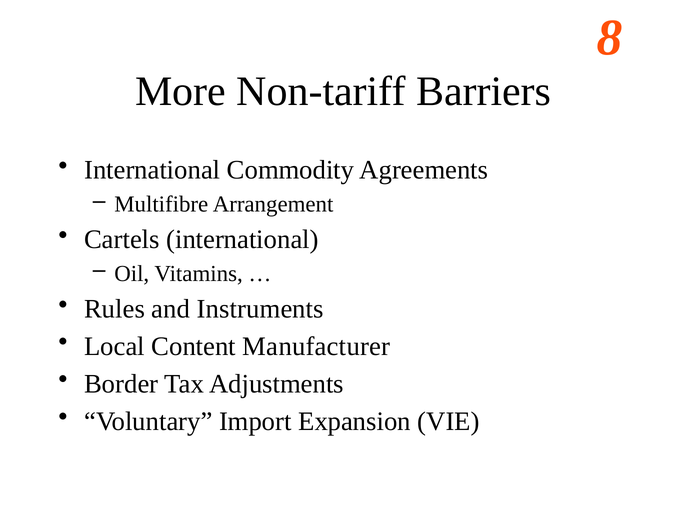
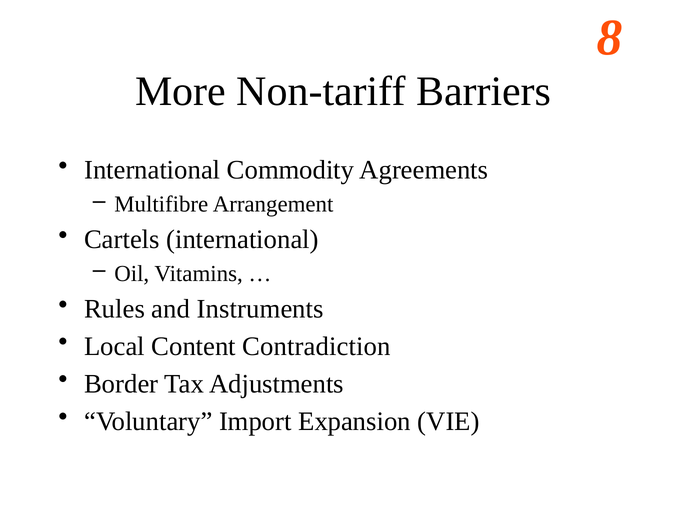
Manufacturer: Manufacturer -> Contradiction
